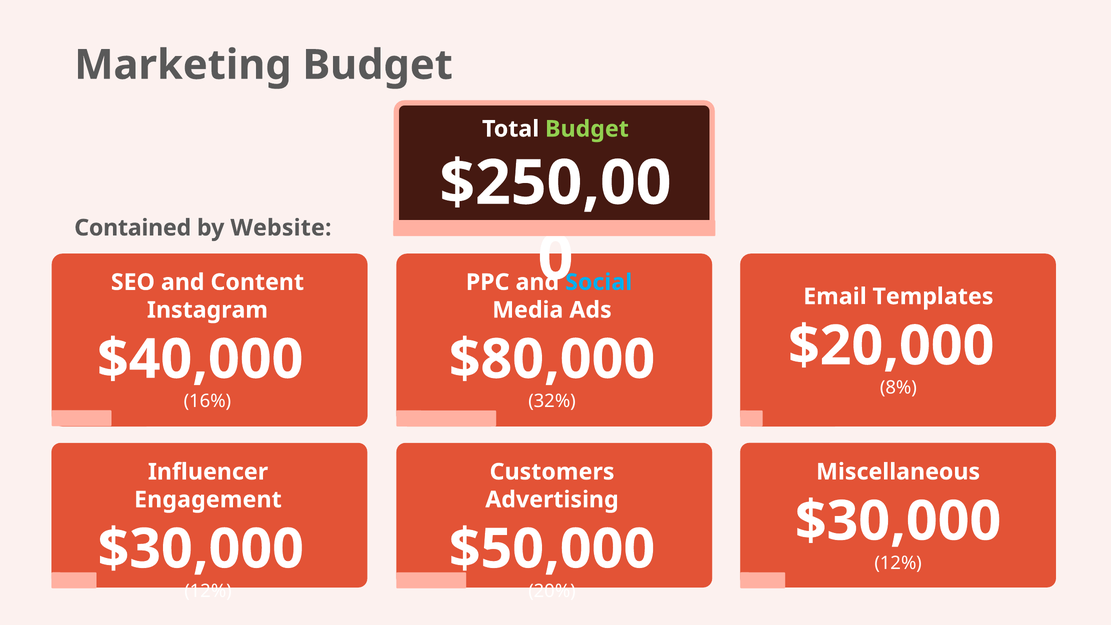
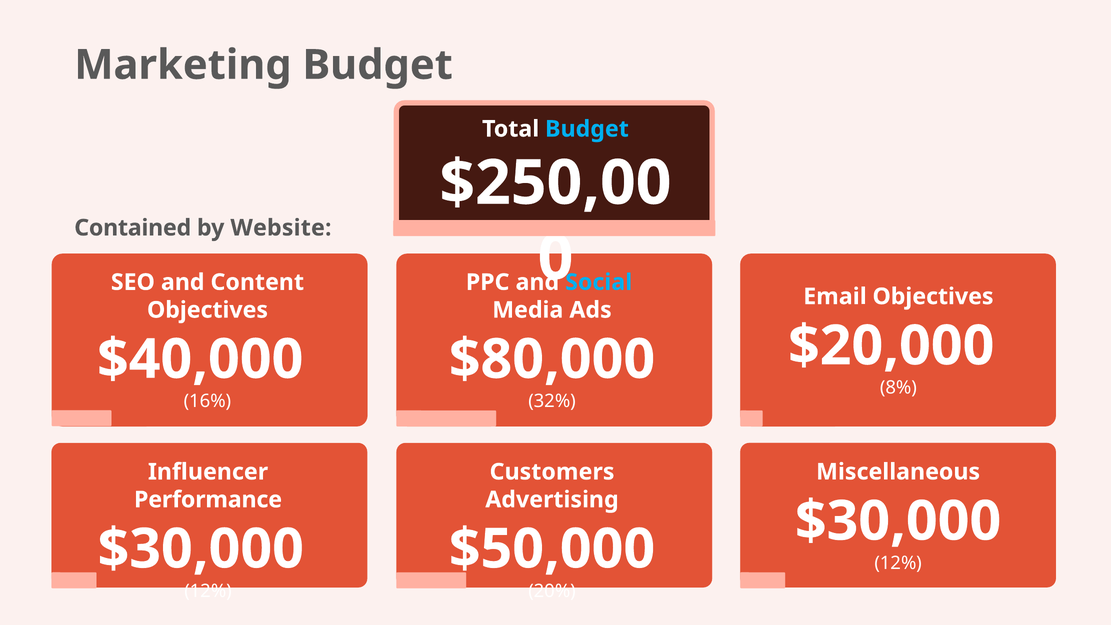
Budget at (587, 129) colour: light green -> light blue
Email Templates: Templates -> Objectives
Instagram at (207, 310): Instagram -> Objectives
Engagement: Engagement -> Performance
